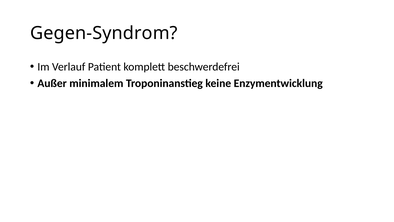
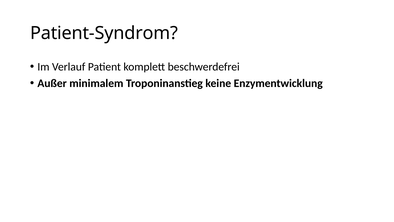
Gegen-Syndrom: Gegen-Syndrom -> Patient-Syndrom
